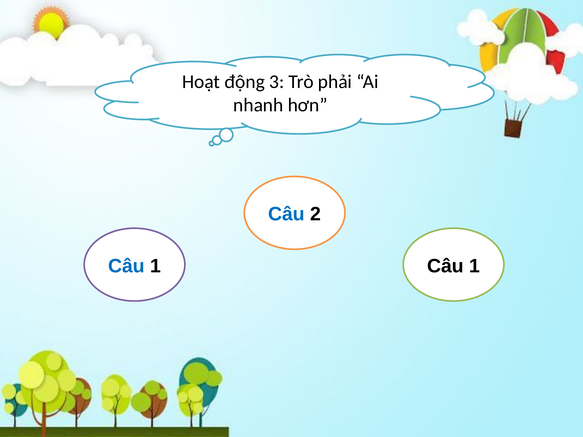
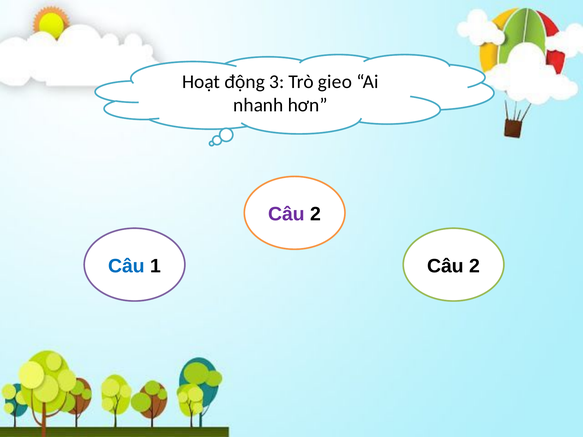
phải: phải -> gieo
Câu at (287, 214) colour: blue -> purple
1 at (475, 266): 1 -> 2
